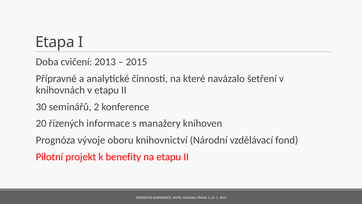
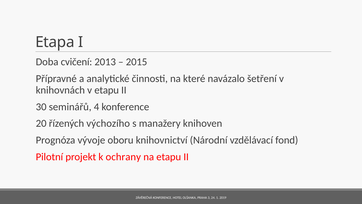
2: 2 -> 4
informace: informace -> výchozího
benefity: benefity -> ochrany
